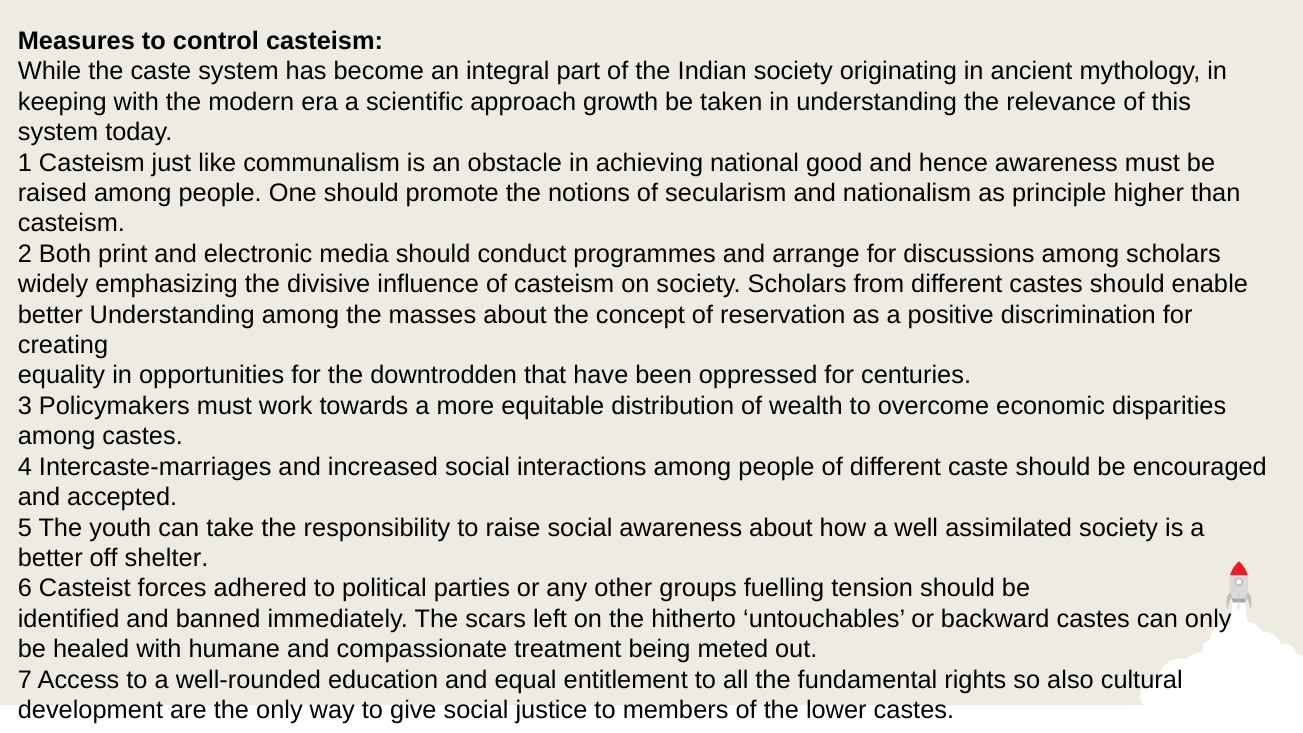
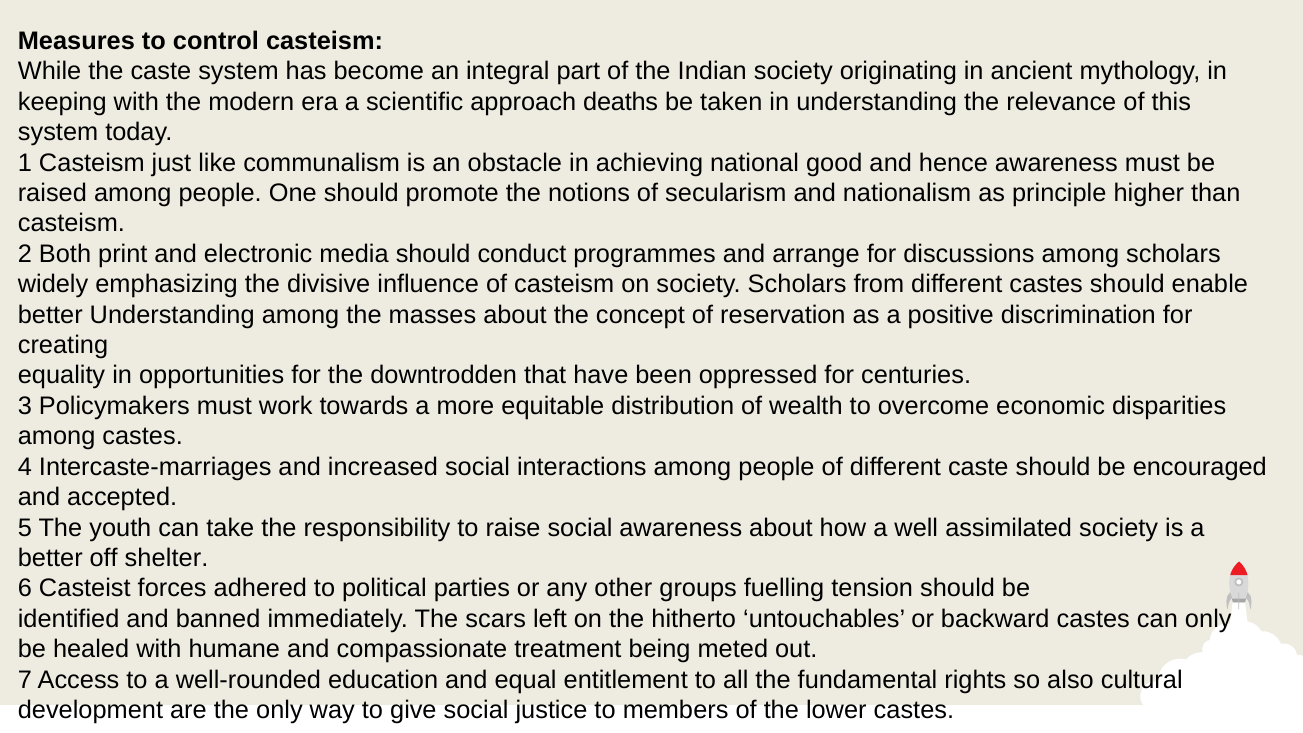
growth: growth -> deaths
